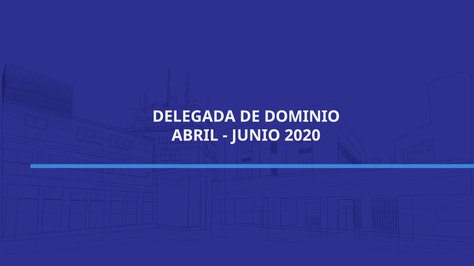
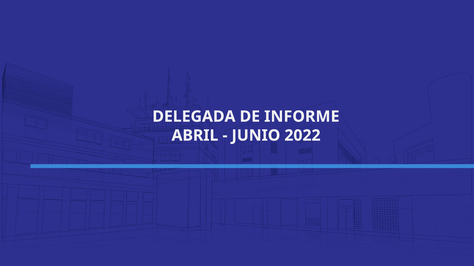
DOMINIO: DOMINIO -> INFORME
2020: 2020 -> 2022
